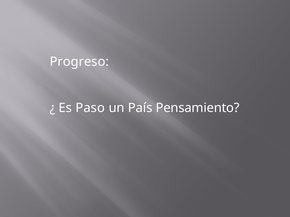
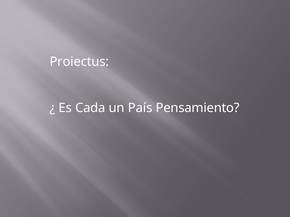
Progreso: Progreso -> Proiectus
Paso: Paso -> Cada
